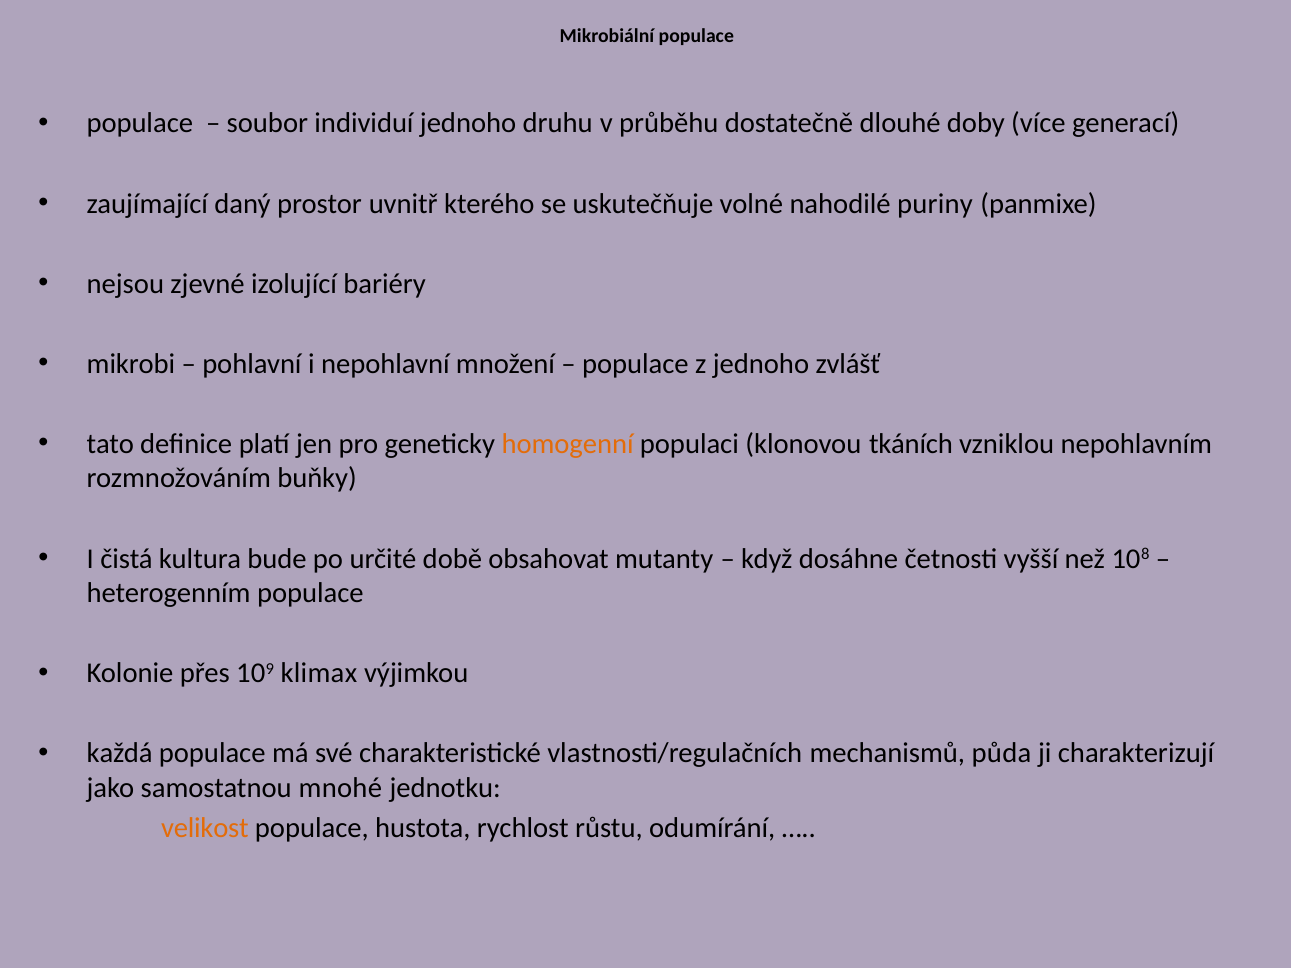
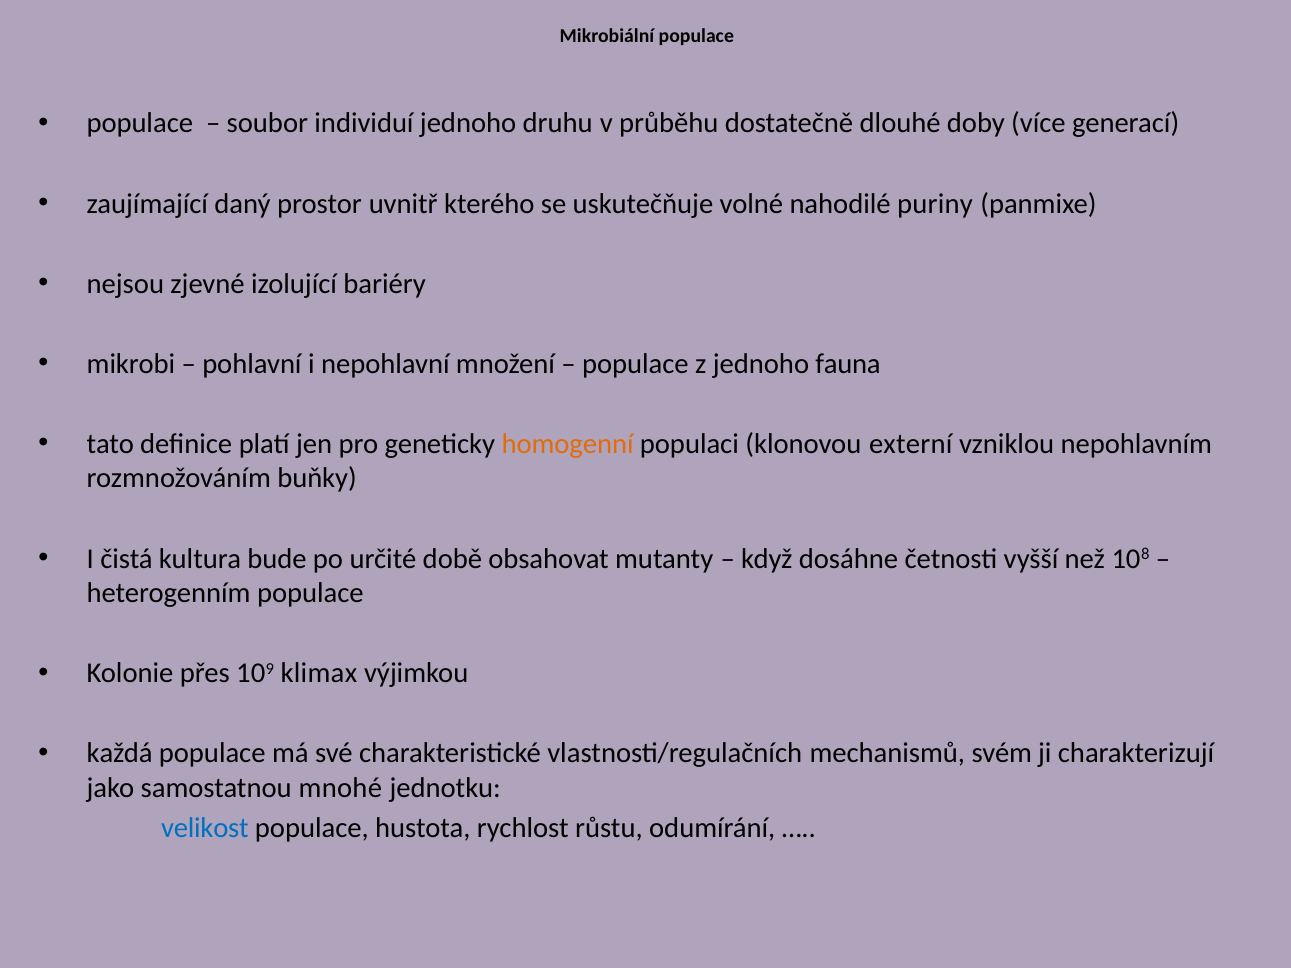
zvlášť: zvlášť -> fauna
tkáních: tkáních -> externí
půda: půda -> svém
velikost colour: orange -> blue
